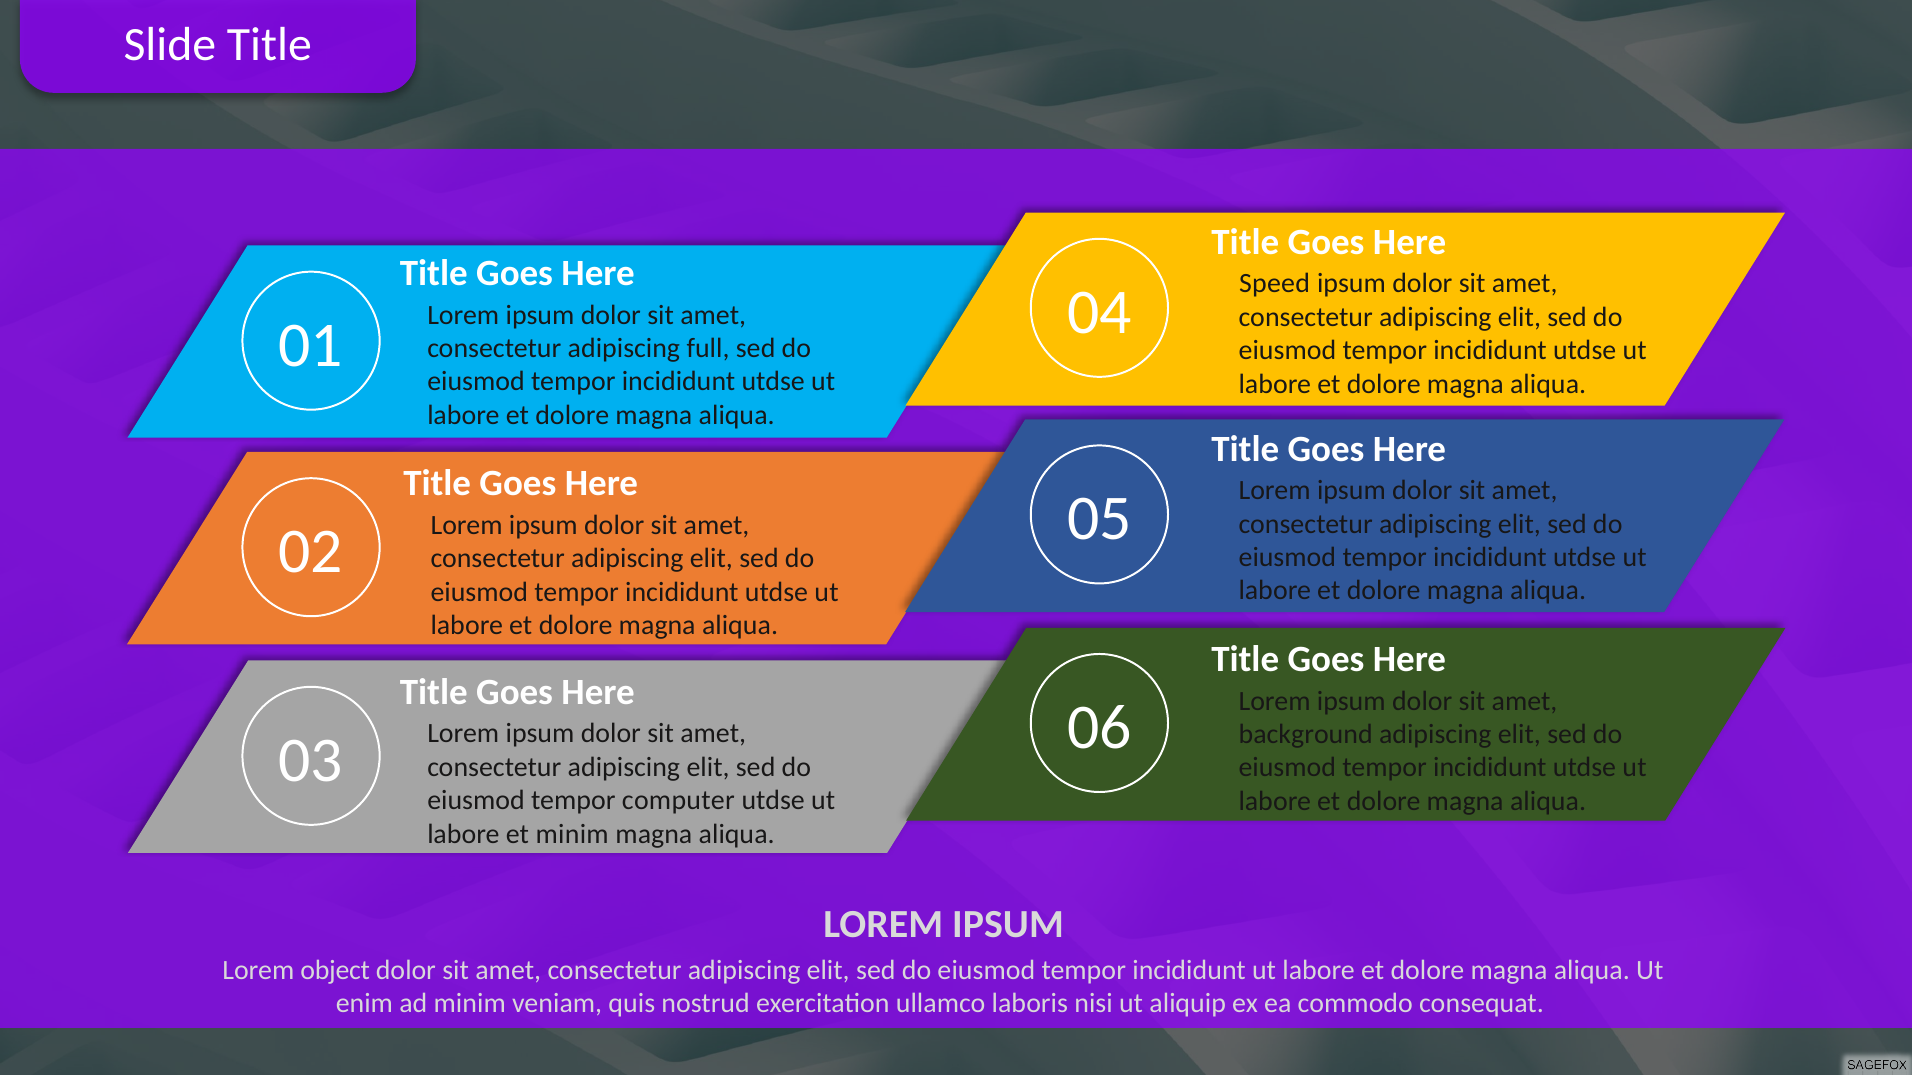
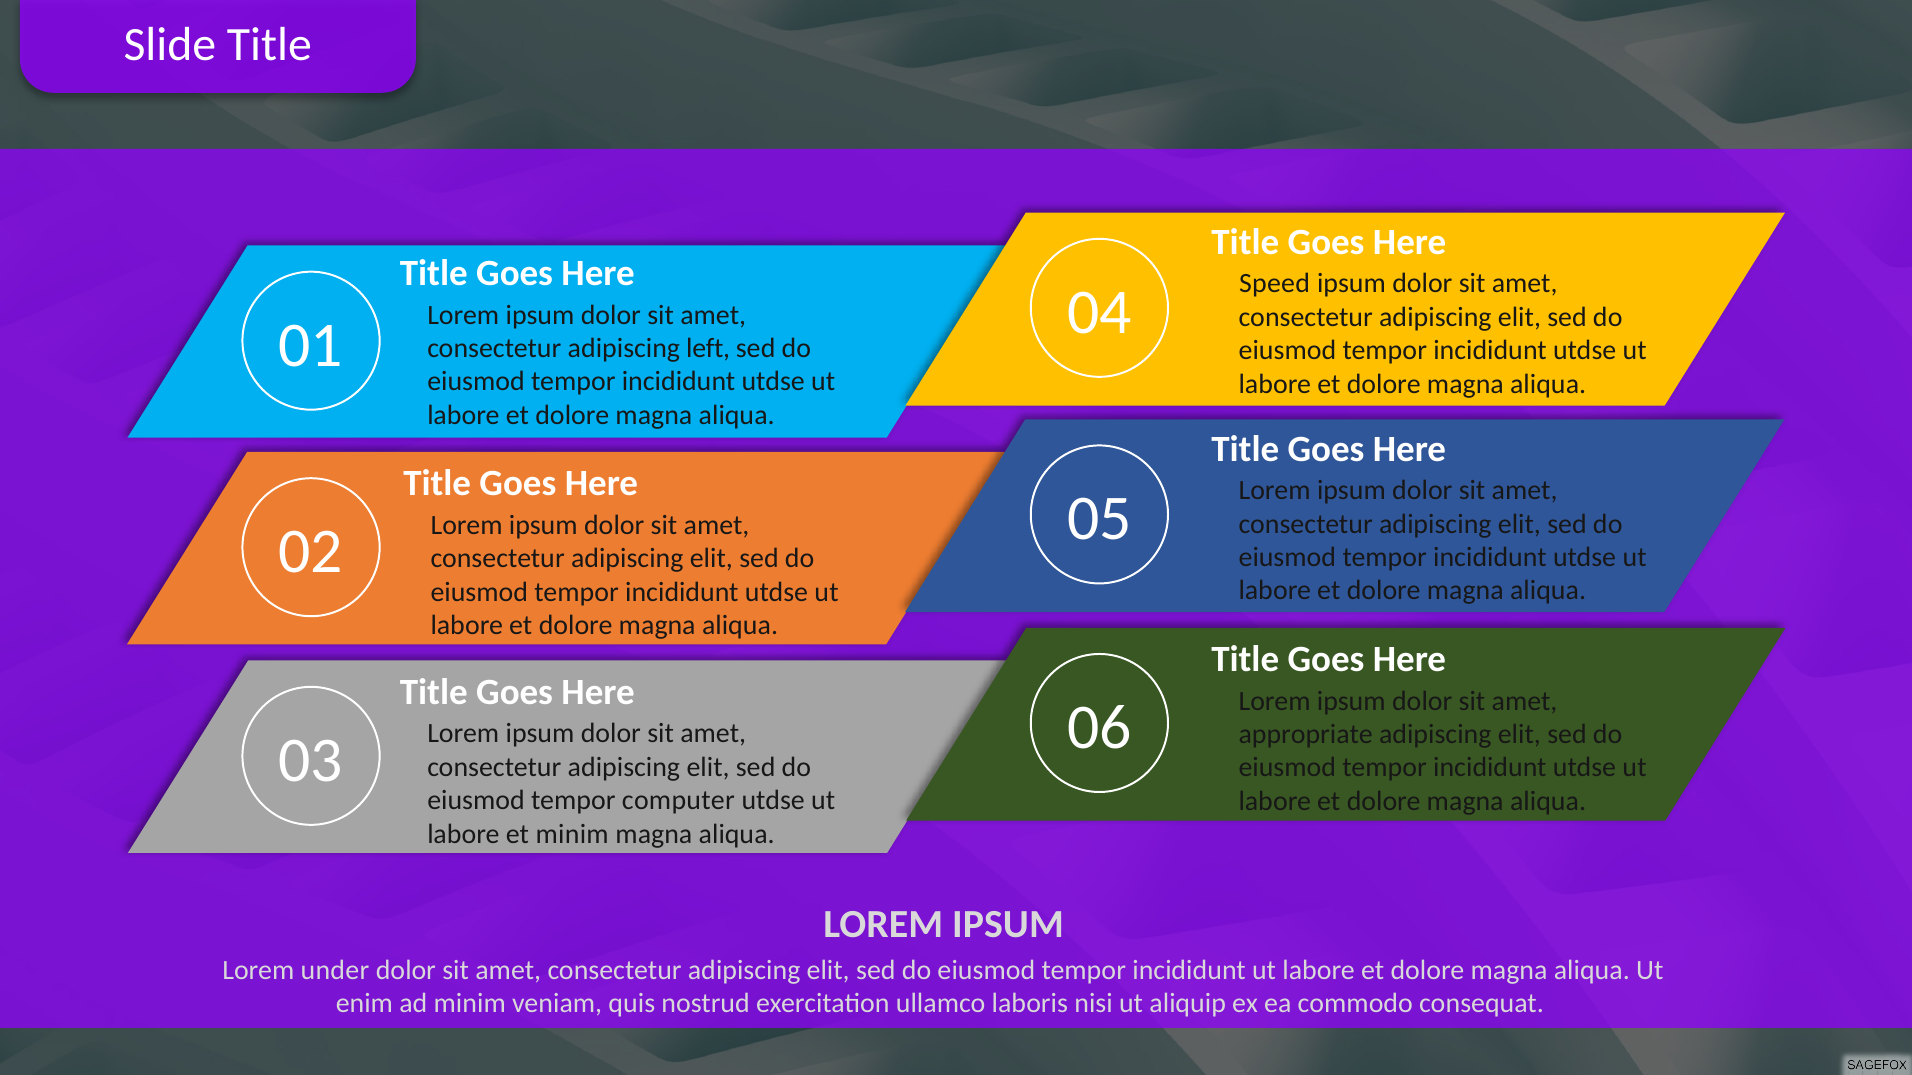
full: full -> left
background: background -> appropriate
object: object -> under
